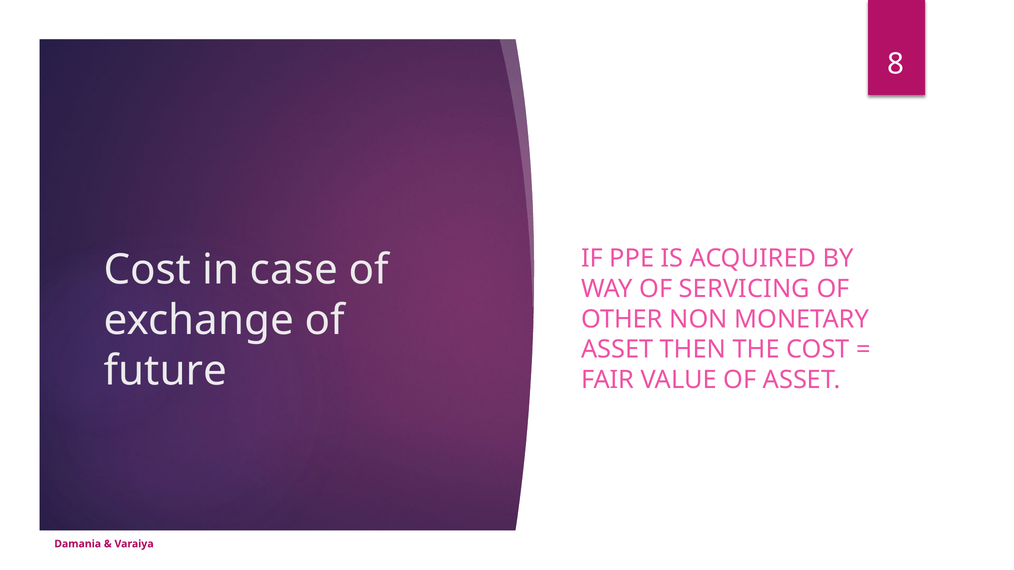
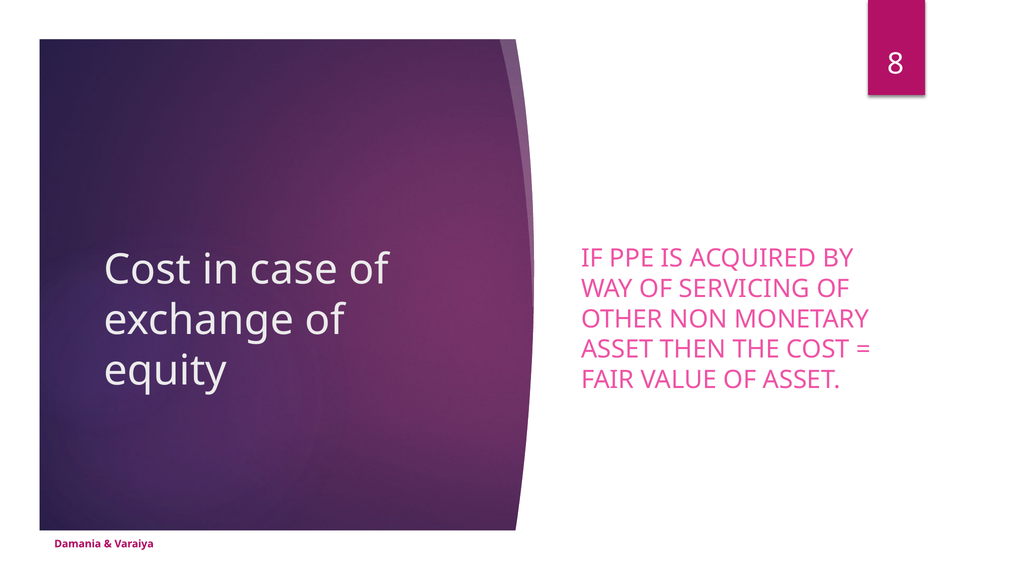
future: future -> equity
